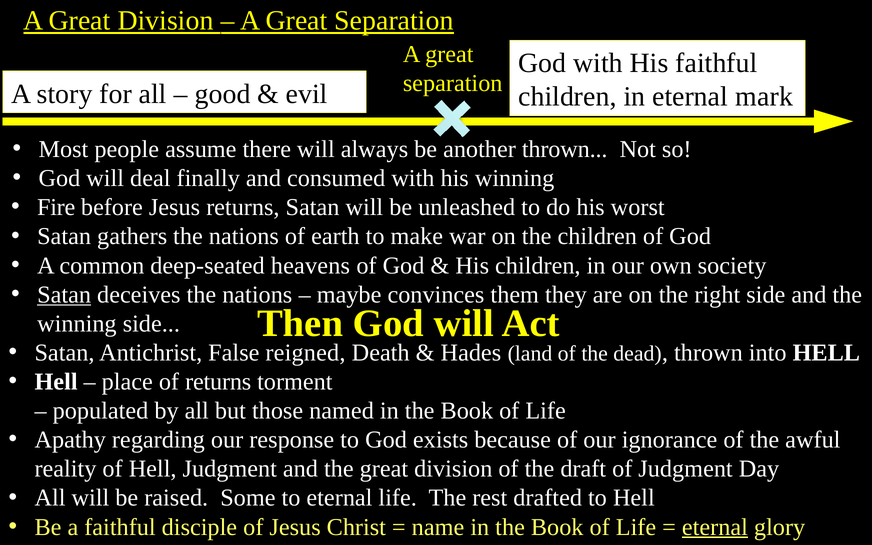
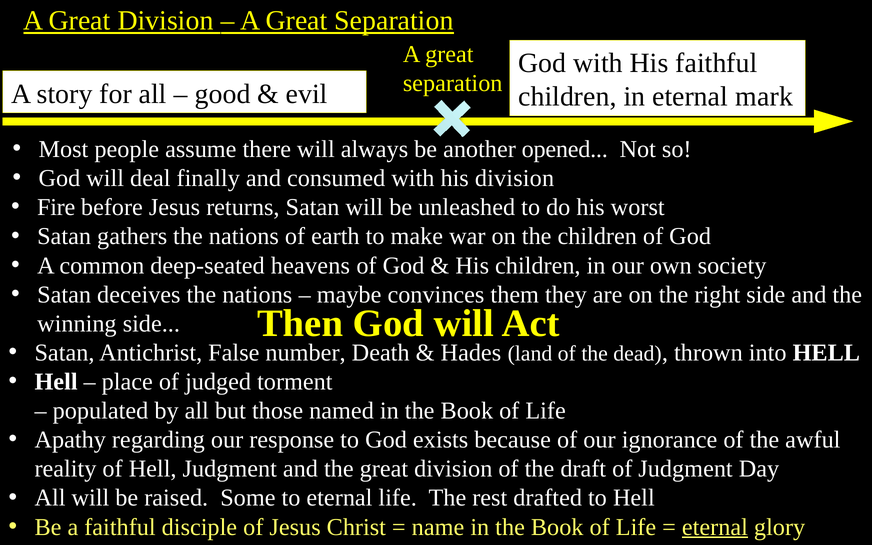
thrown at (565, 149): thrown -> opened
his winning: winning -> division
Satan at (64, 295) underline: present -> none
reigned: reigned -> number
of returns: returns -> judged
